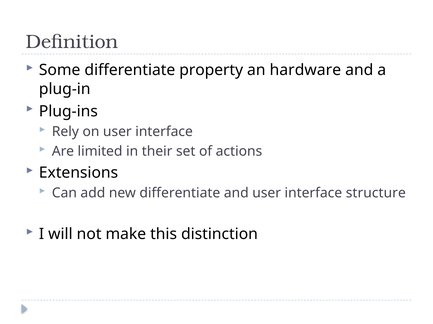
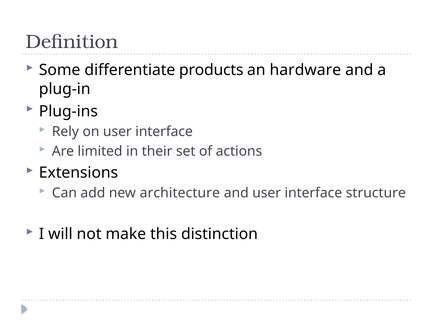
property: property -> products
new differentiate: differentiate -> architecture
